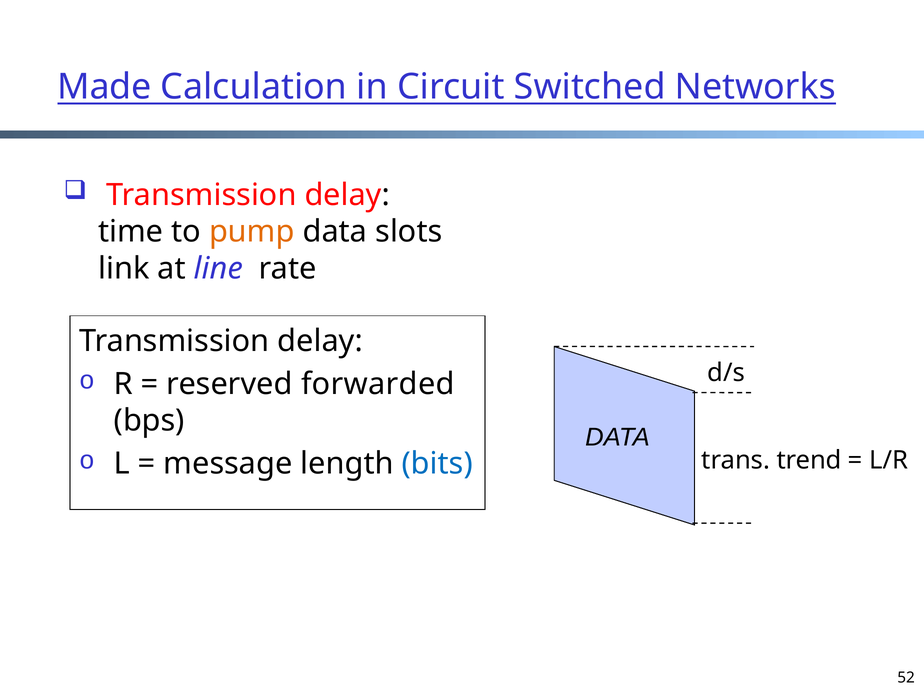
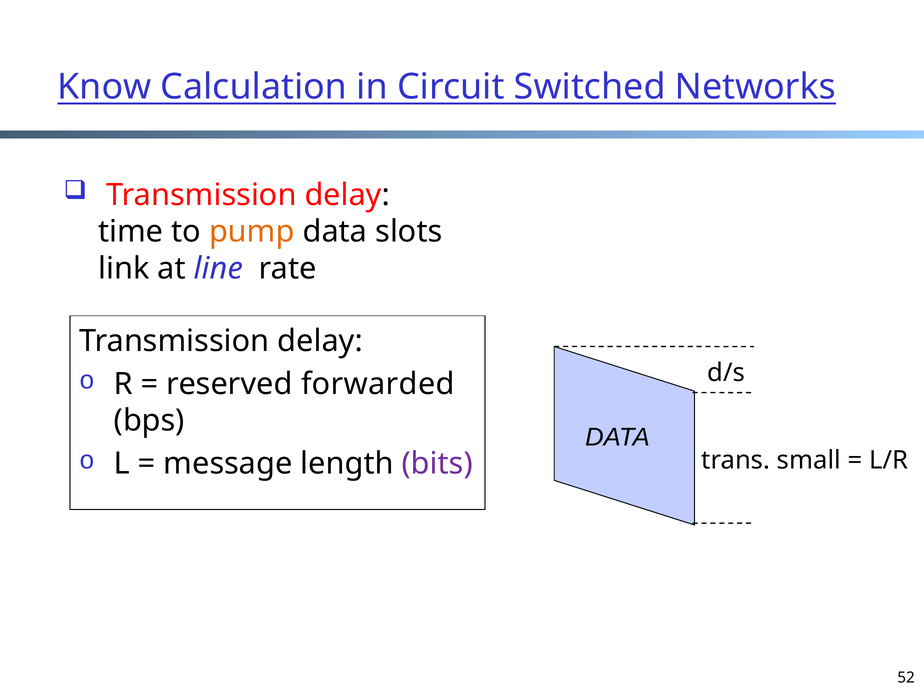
Made: Made -> Know
bits colour: blue -> purple
trend: trend -> small
